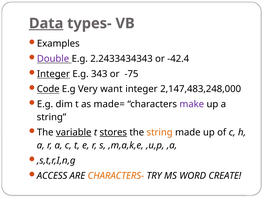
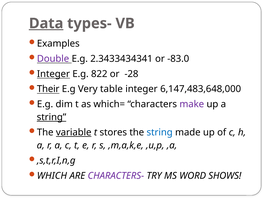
2.2433434343: 2.2433434343 -> 2.3433434341
-42.4: -42.4 -> -83.0
343: 343 -> 822
-75: -75 -> -28
Code: Code -> Their
want: want -> table
2,147,483,248,000: 2,147,483,248,000 -> 6,147,483,648,000
made=: made= -> which=
string at (52, 117) underline: none -> present
stores underline: present -> none
string at (160, 132) colour: orange -> blue
ACCESS: ACCESS -> WHICH
CHARACTERS- colour: orange -> purple
CREATE: CREATE -> SHOWS
